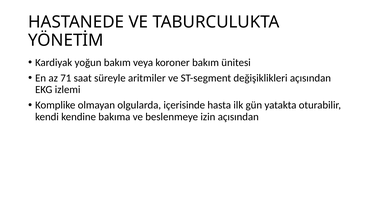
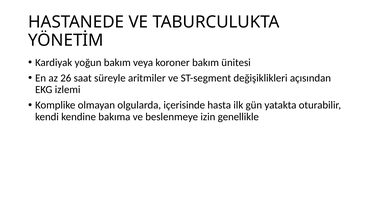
71: 71 -> 26
izin açısından: açısından -> genellikle
